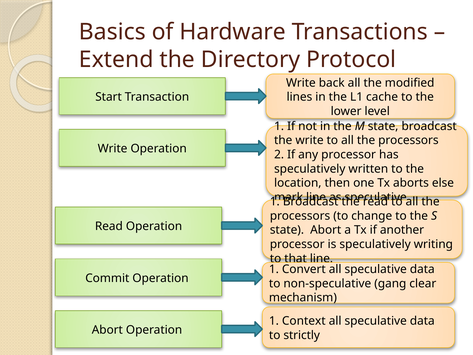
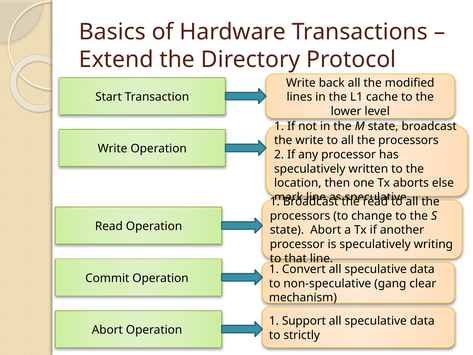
Context: Context -> Support
